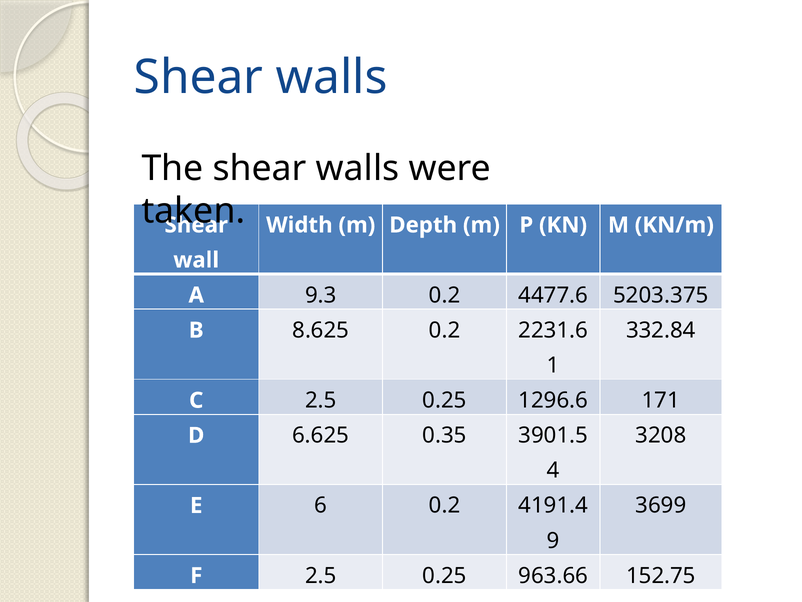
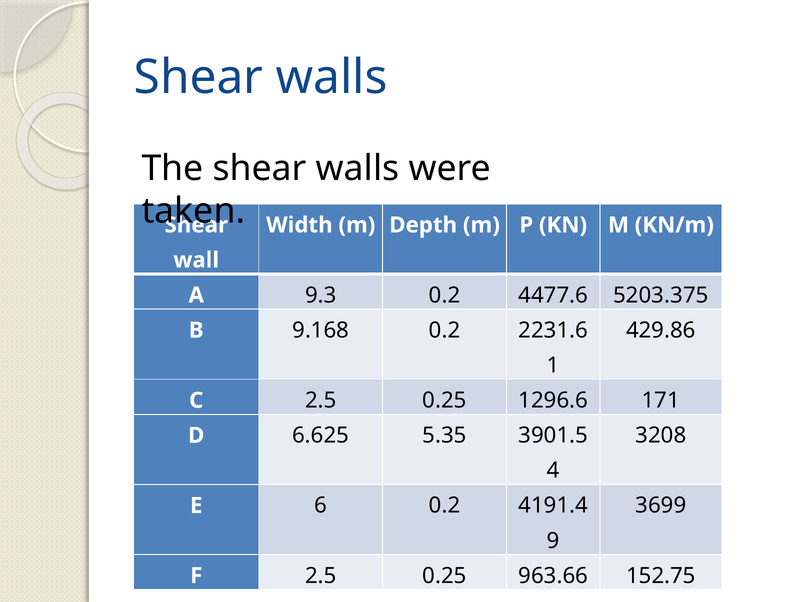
332.84: 332.84 -> 429.86
8.625: 8.625 -> 9.168
0.35: 0.35 -> 5.35
